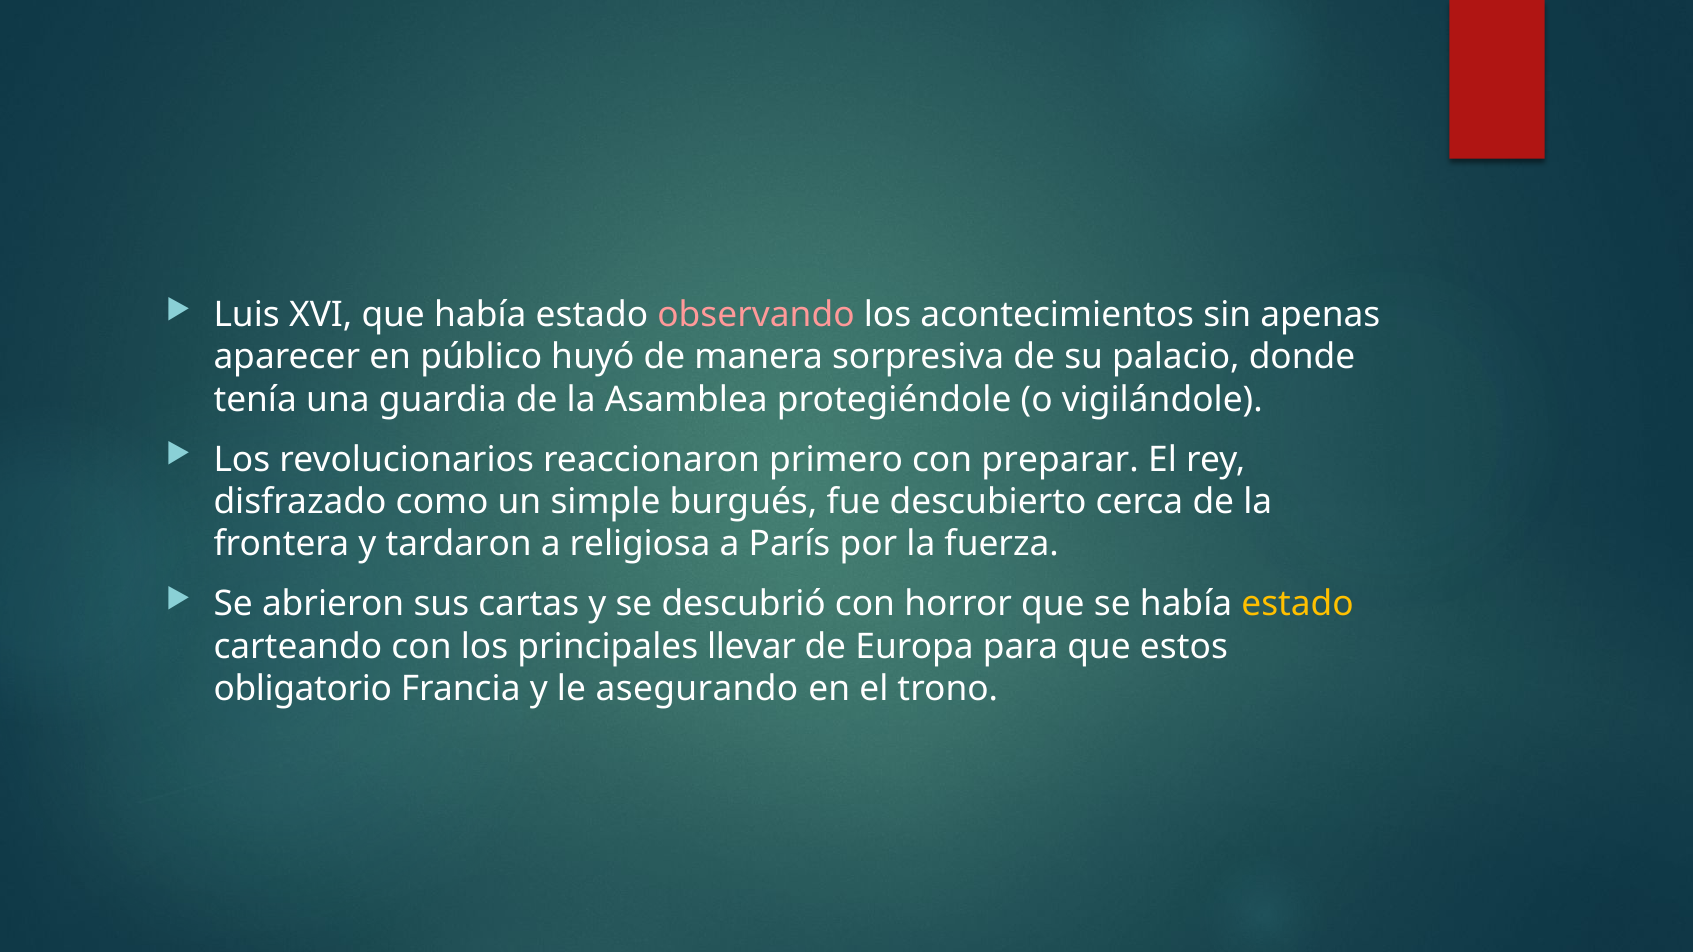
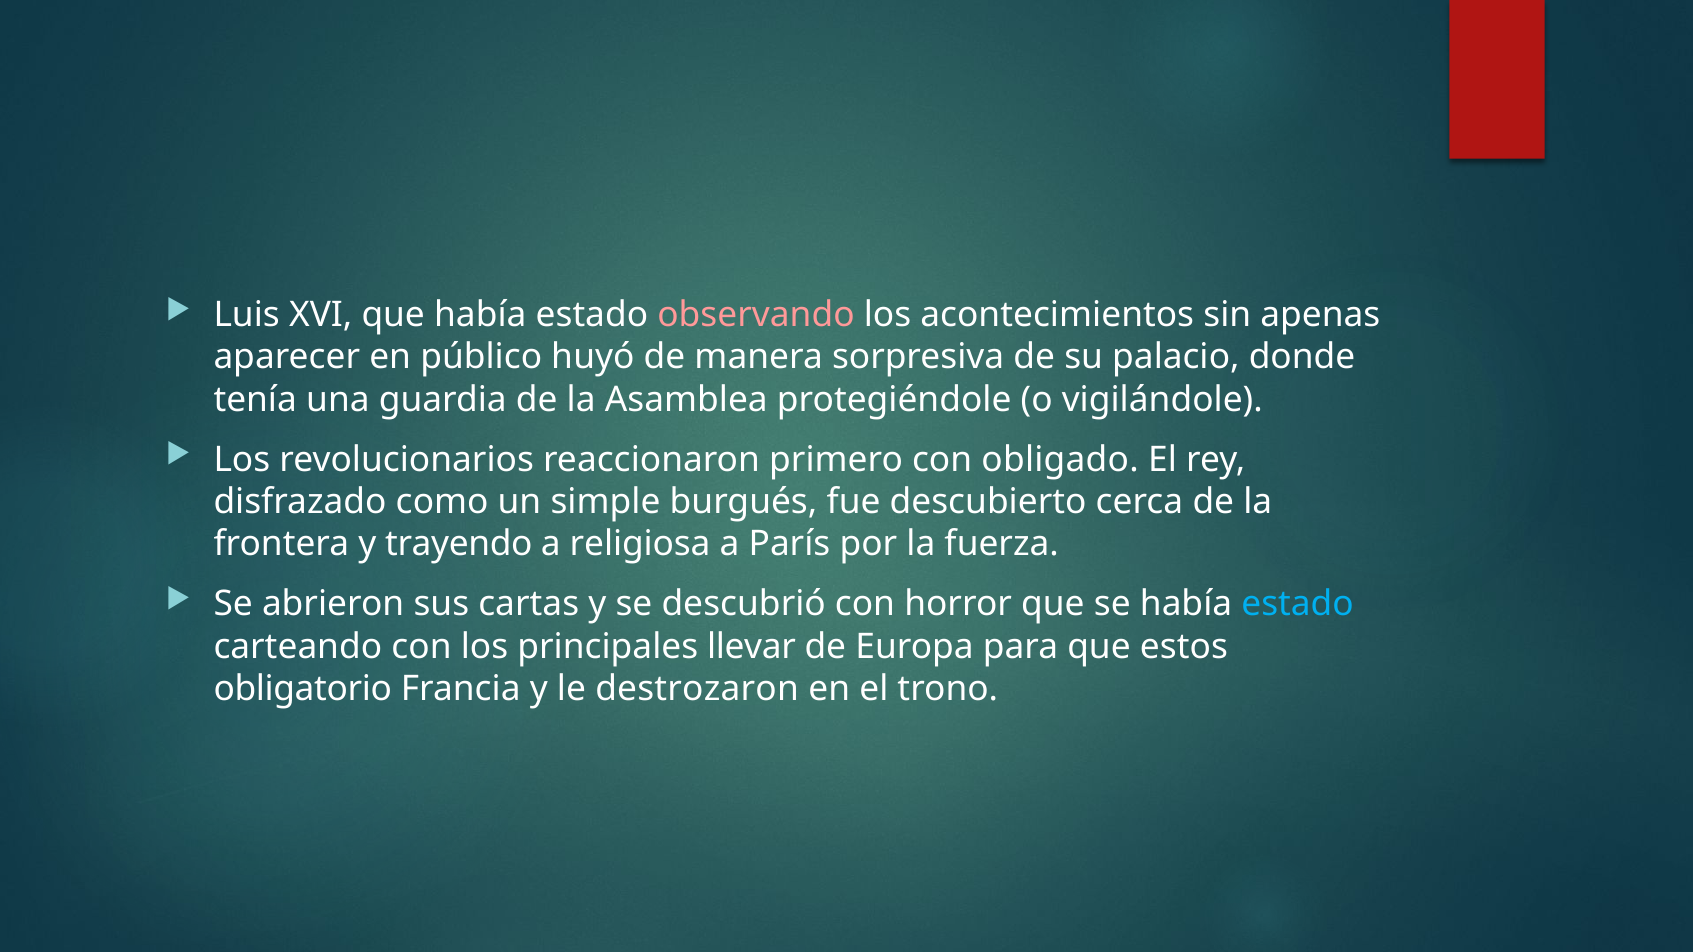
preparar: preparar -> obligado
tardaron: tardaron -> trayendo
estado at (1298, 604) colour: yellow -> light blue
asegurando: asegurando -> destrozaron
